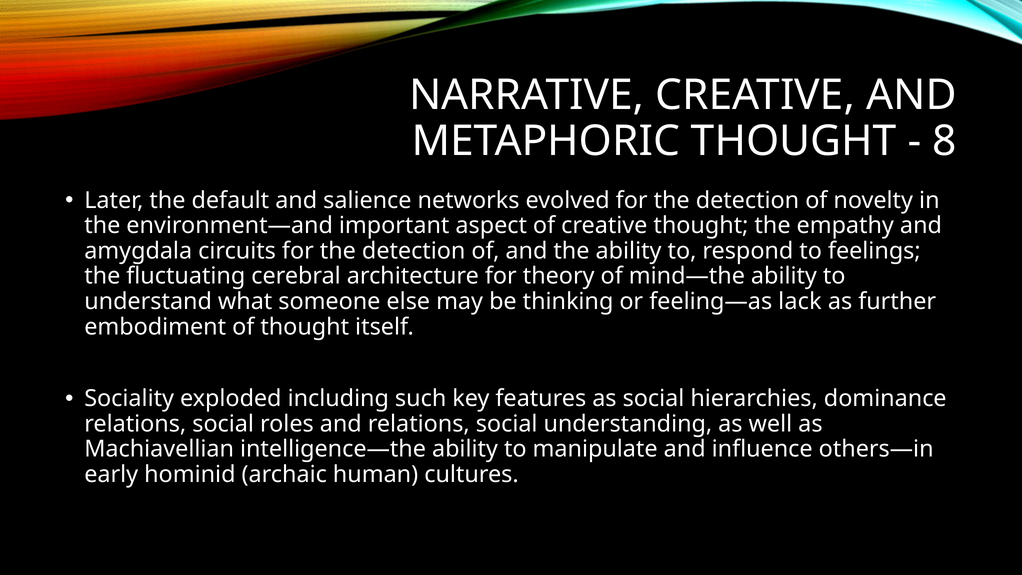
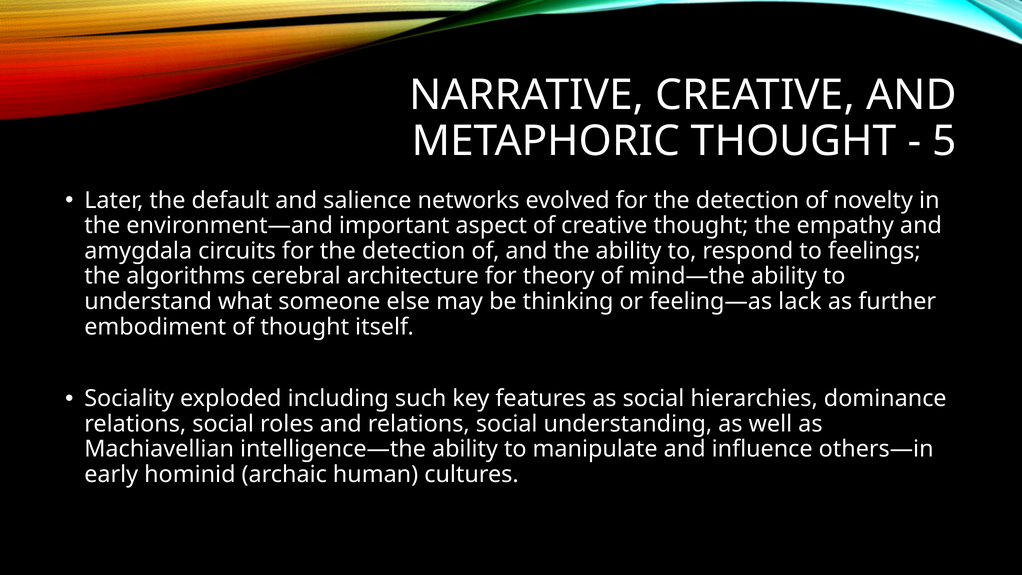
8: 8 -> 5
fluctuating: fluctuating -> algorithms
